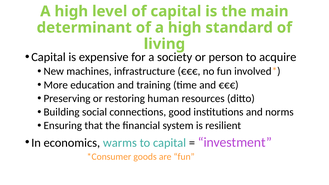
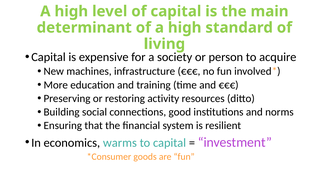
human: human -> activity
